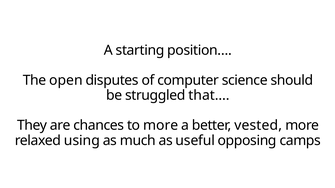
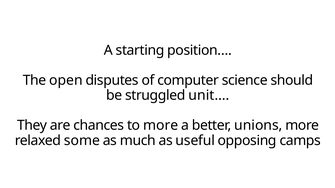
that…: that… -> unit…
vested: vested -> unions
using: using -> some
